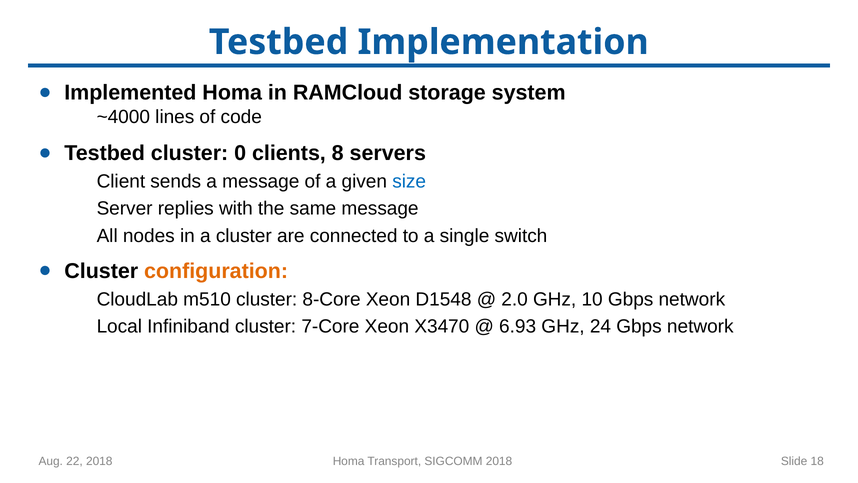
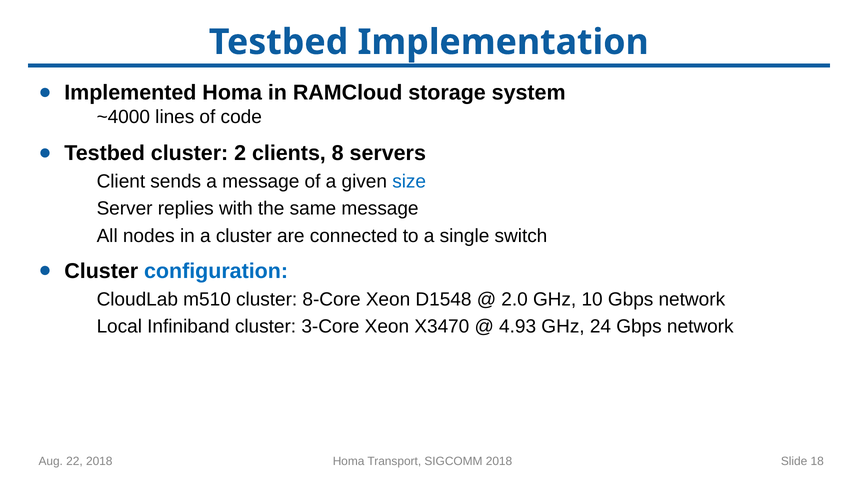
0: 0 -> 2
configuration colour: orange -> blue
7-Core: 7-Core -> 3-Core
6.93: 6.93 -> 4.93
